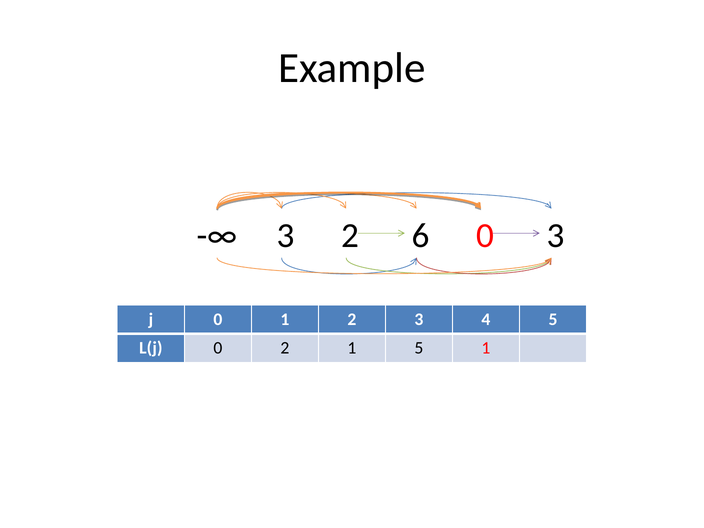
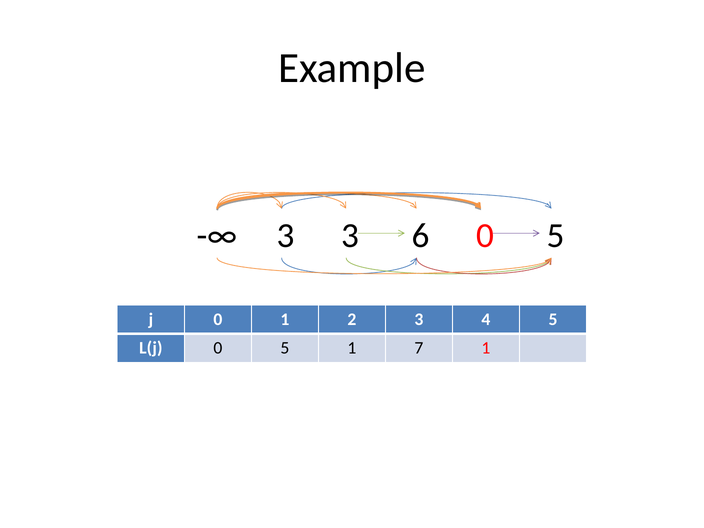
3 2: 2 -> 3
6 3: 3 -> 5
0 2: 2 -> 5
1 5: 5 -> 7
